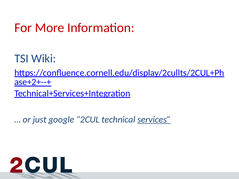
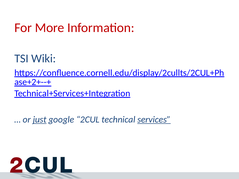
just underline: none -> present
